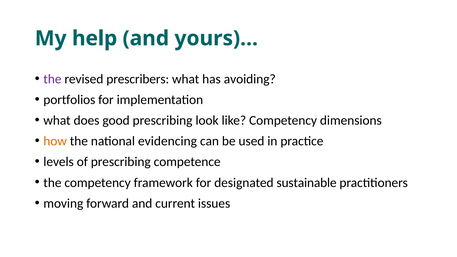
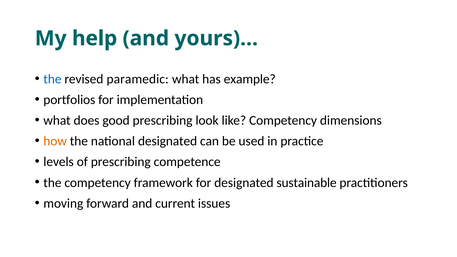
the at (52, 79) colour: purple -> blue
prescribers: prescribers -> paramedic
avoiding: avoiding -> example
national evidencing: evidencing -> designated
